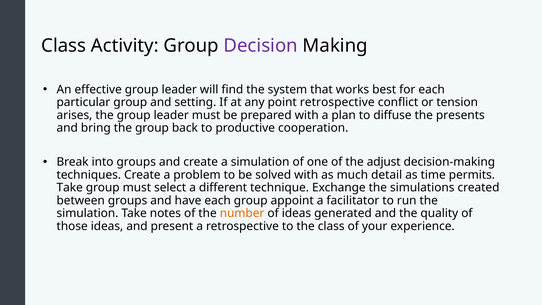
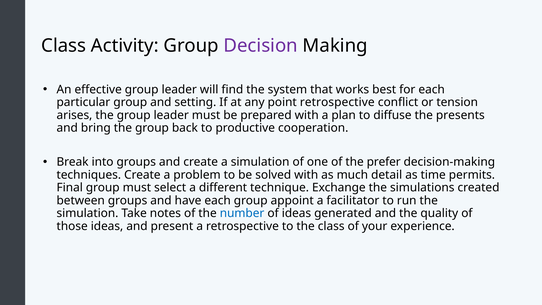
adjust: adjust -> prefer
Take at (70, 188): Take -> Final
number colour: orange -> blue
